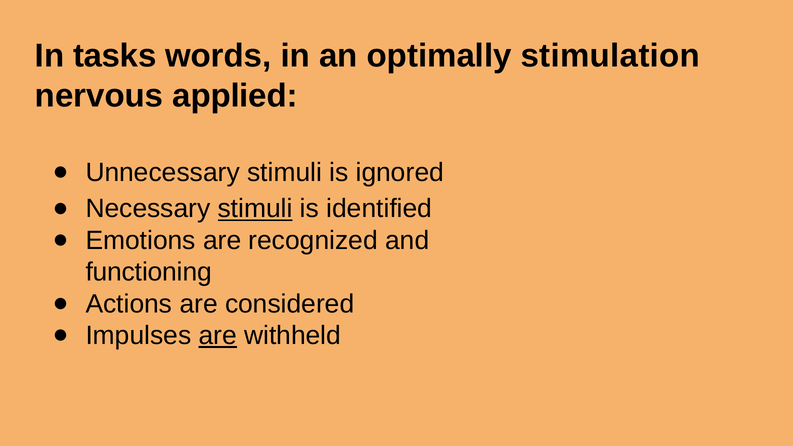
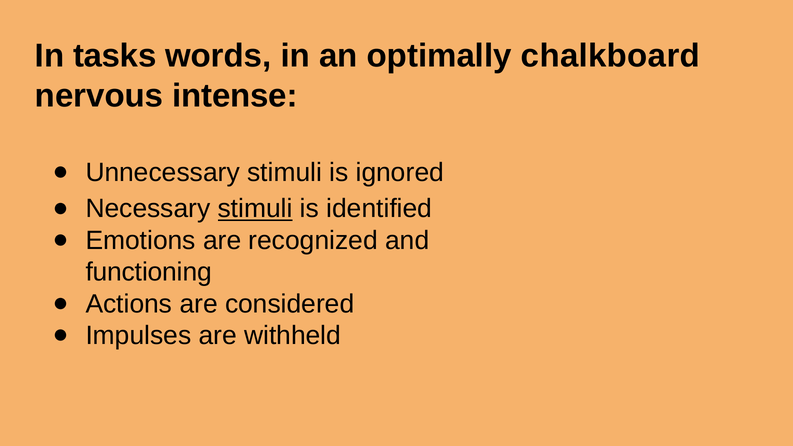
stimulation: stimulation -> chalkboard
applied: applied -> intense
are at (218, 336) underline: present -> none
